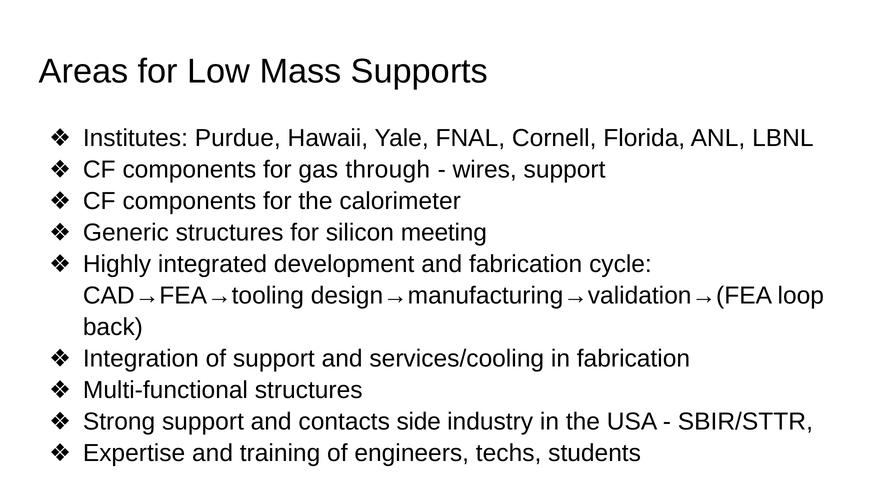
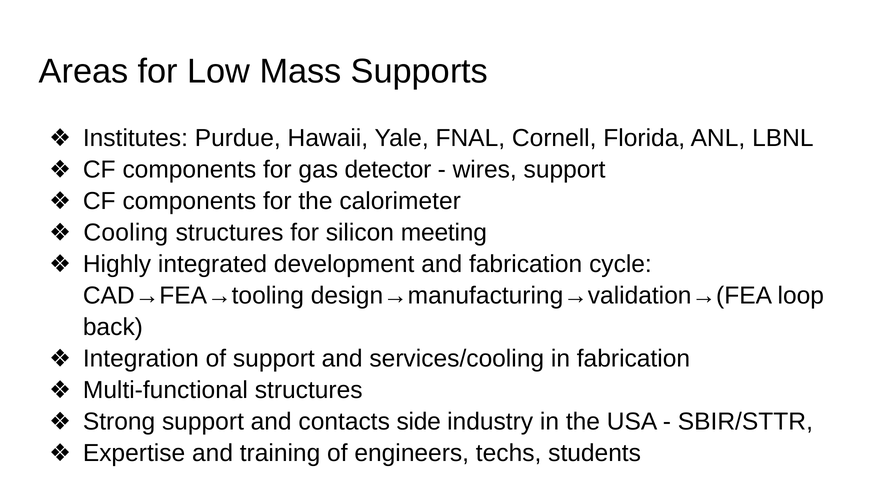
through: through -> detector
Generic: Generic -> Cooling
